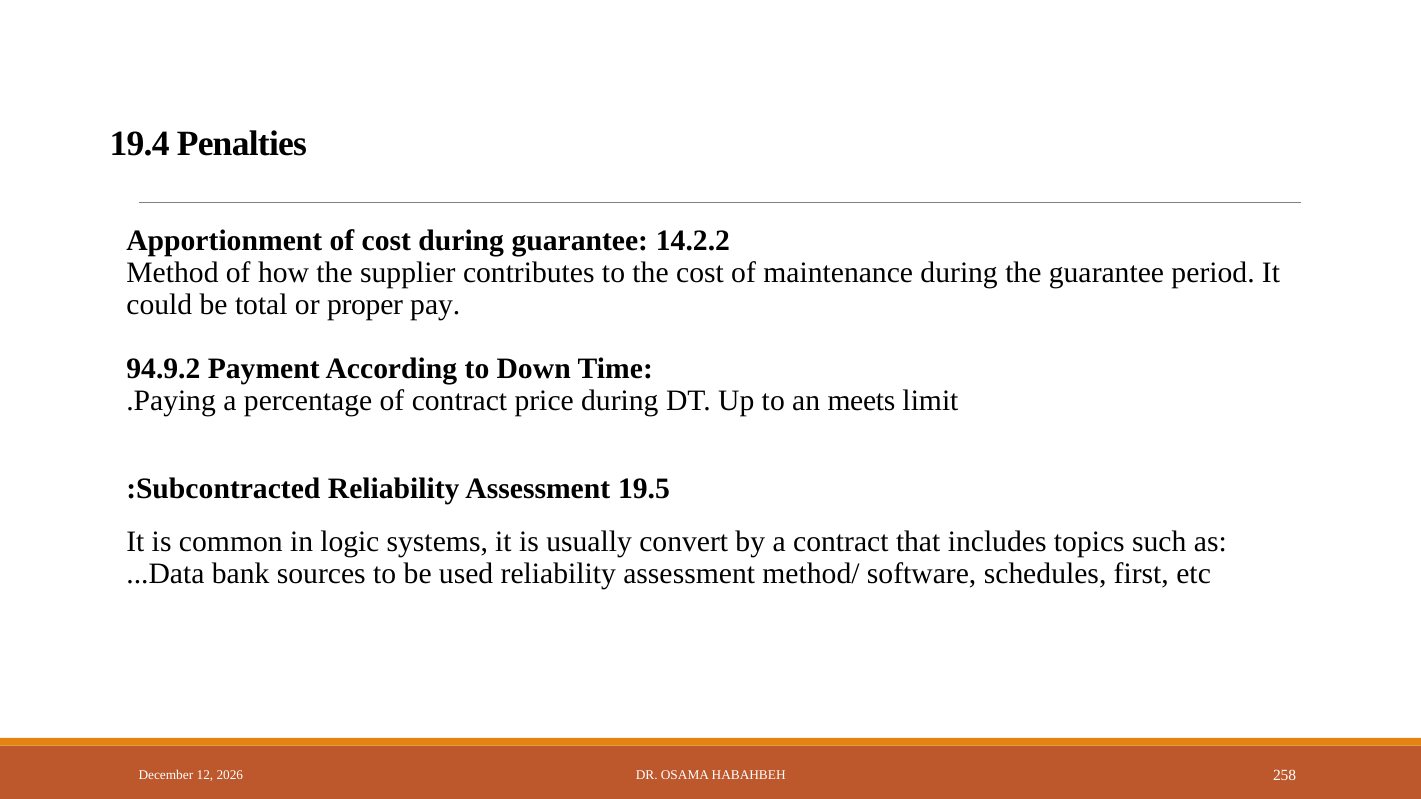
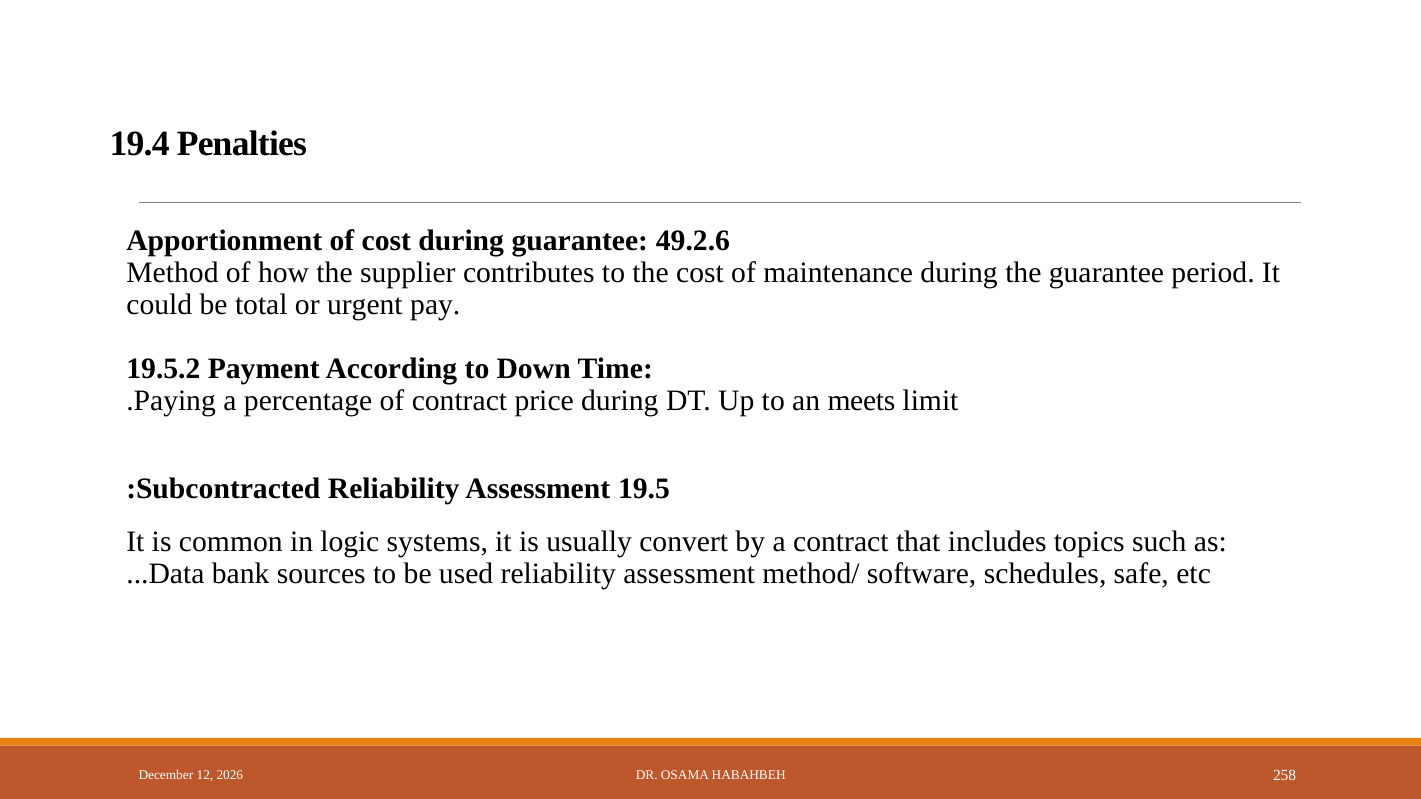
14.2.2: 14.2.2 -> 49.2.6
proper: proper -> urgent
94.9.2: 94.9.2 -> 19.5.2
first: first -> safe
